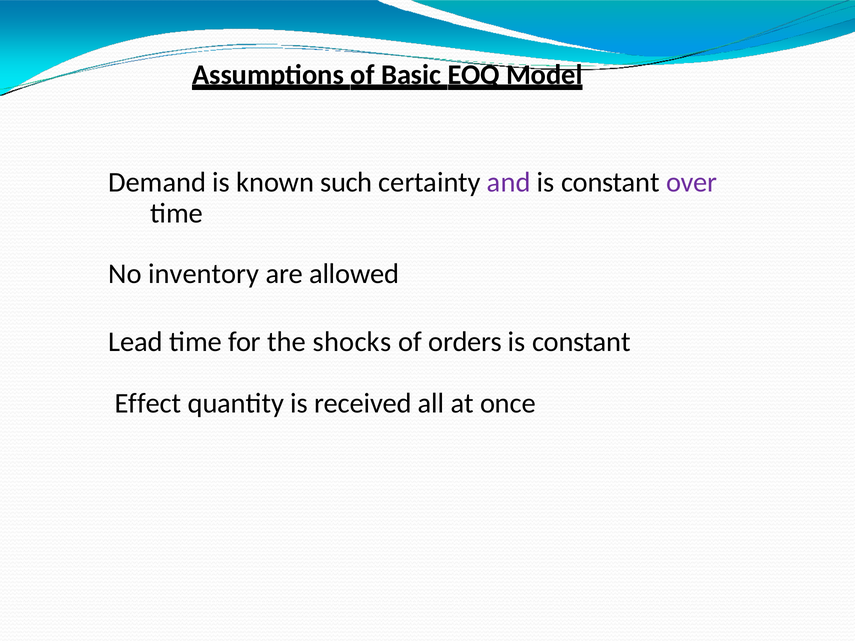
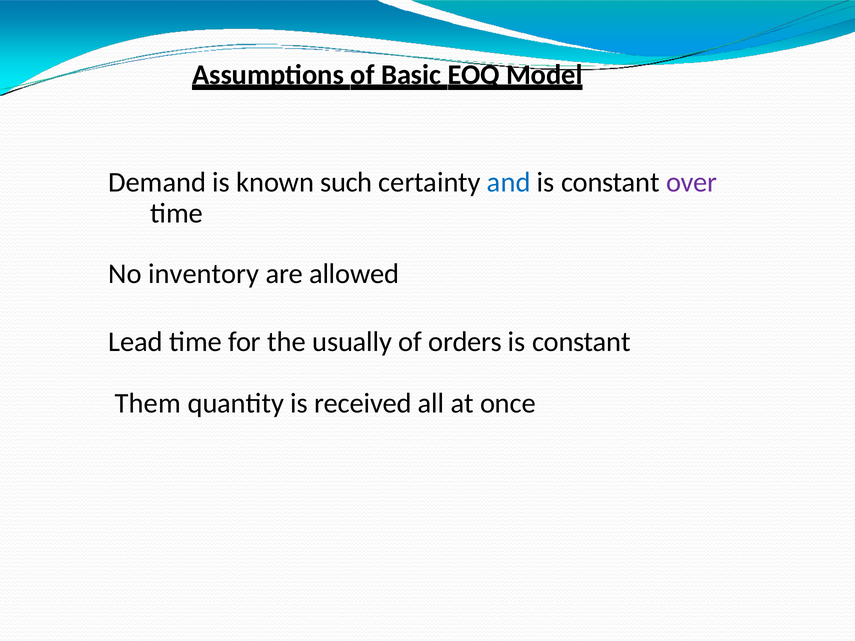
and colour: purple -> blue
shocks: shocks -> usually
Effect: Effect -> Them
